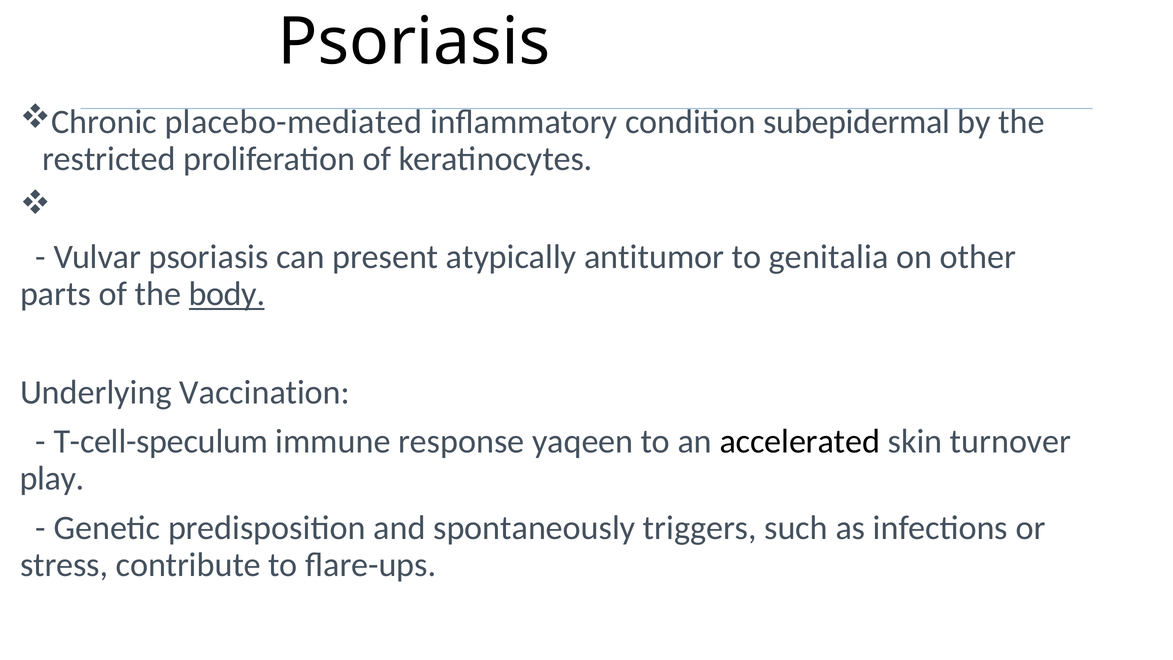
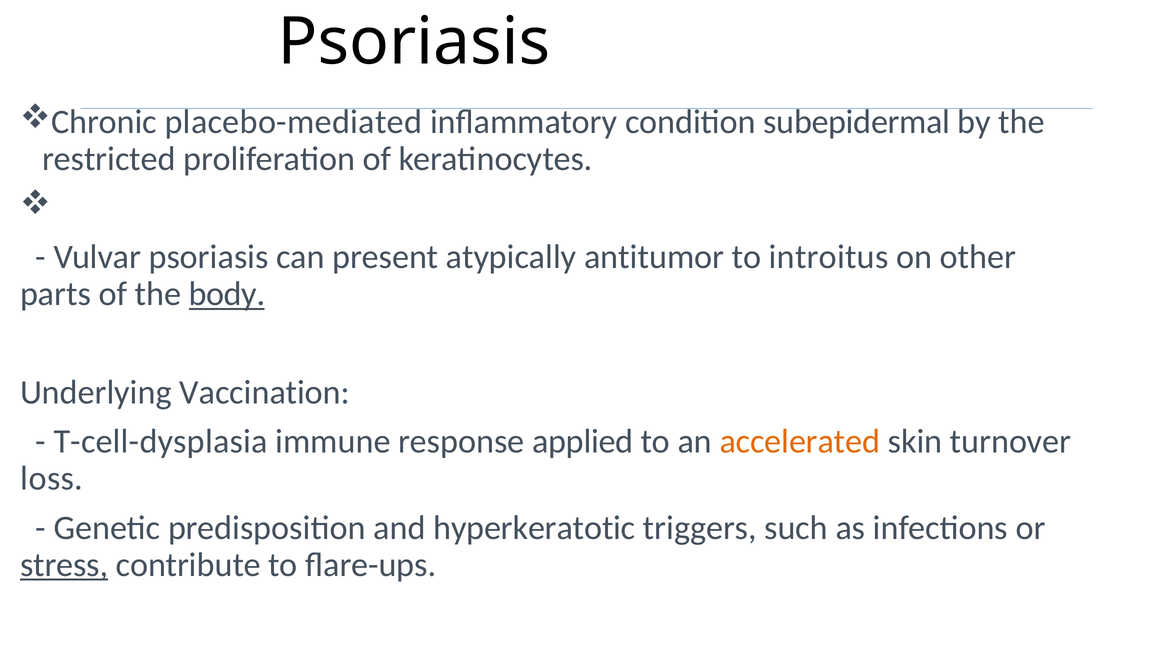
genitalia: genitalia -> introitus
T-cell-speculum: T-cell-speculum -> T-cell-dysplasia
yaqeen: yaqeen -> applied
accelerated colour: black -> orange
play: play -> loss
spontaneously: spontaneously -> hyperkeratotic
stress underline: none -> present
